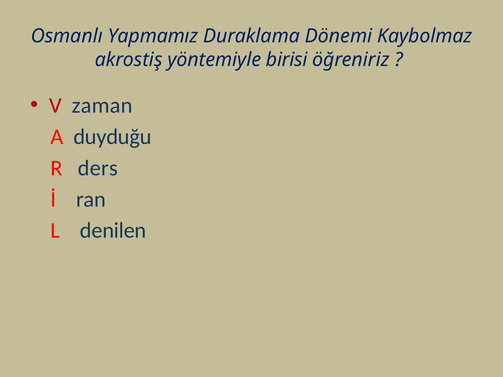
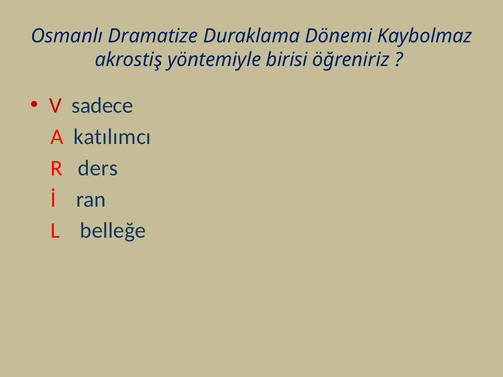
Yapmamız: Yapmamız -> Dramatize
zaman: zaman -> sadece
duyduğu: duyduğu -> katılımcı
denilen: denilen -> belleğe
